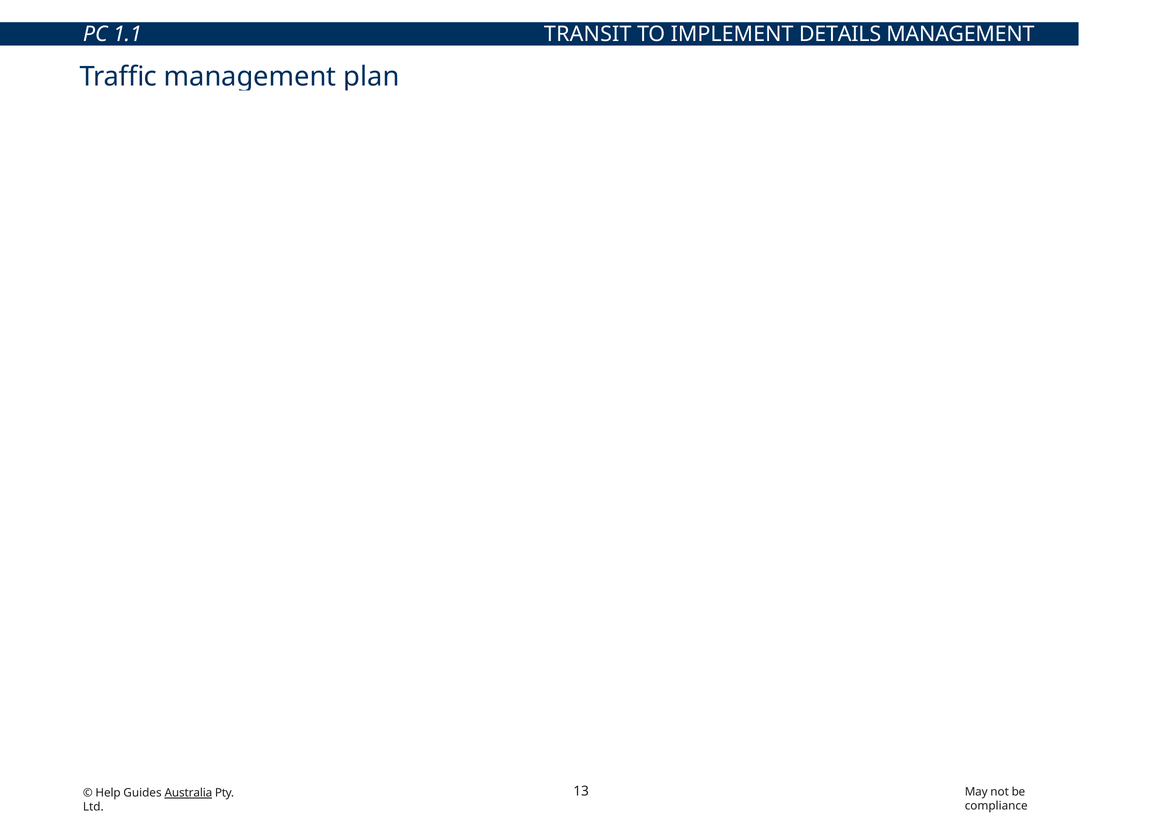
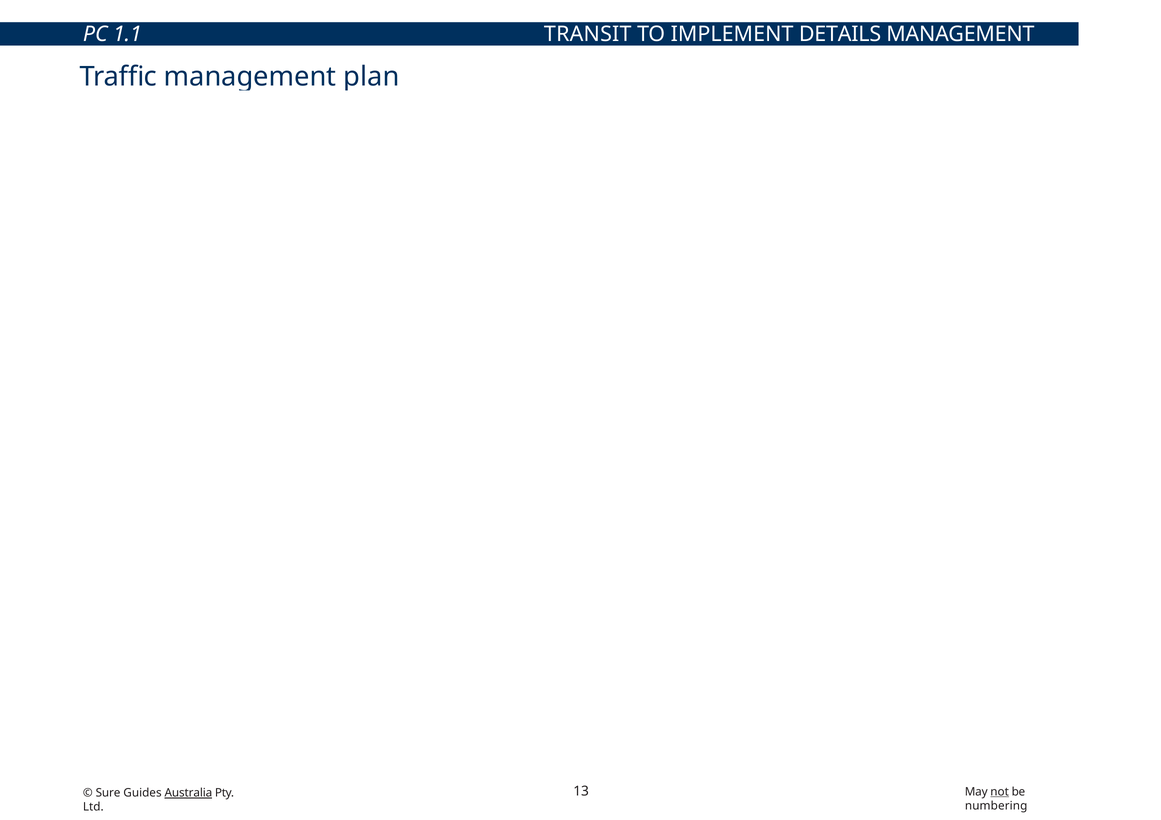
not underline: none -> present
Help: Help -> Sure
compliance: compliance -> numbering
